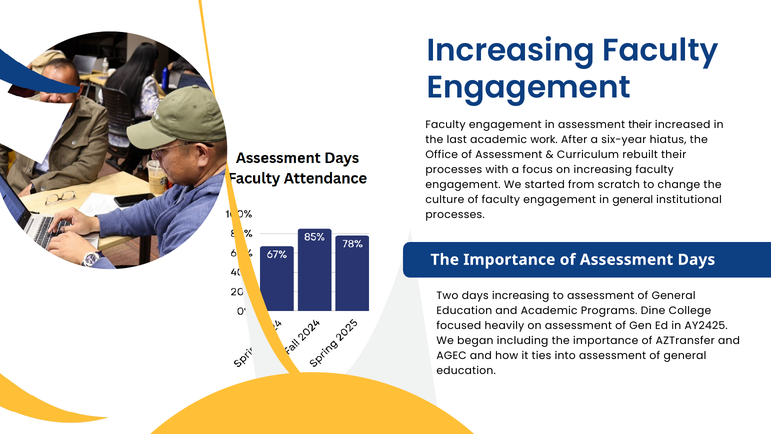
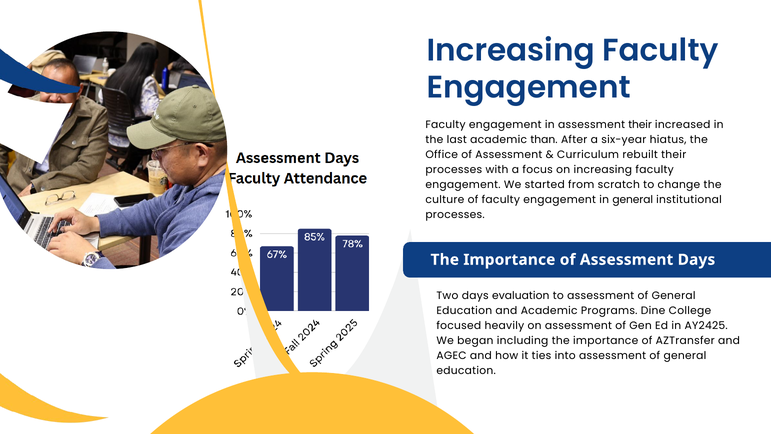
work: work -> than
days increasing: increasing -> evaluation
